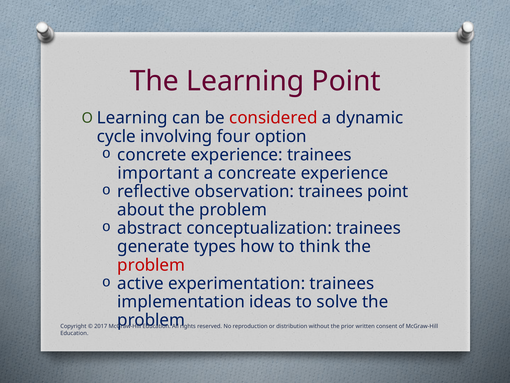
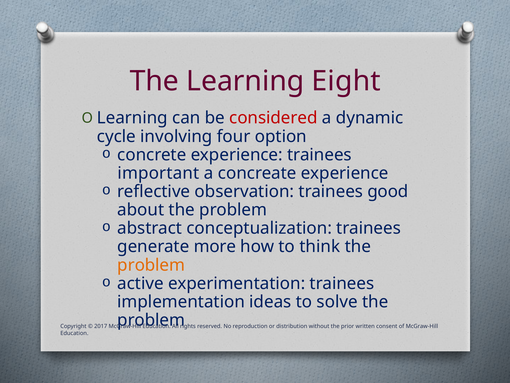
Learning Point: Point -> Eight
trainees point: point -> good
types: types -> more
problem at (151, 265) colour: red -> orange
